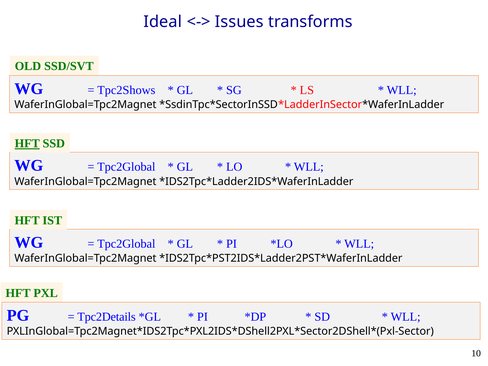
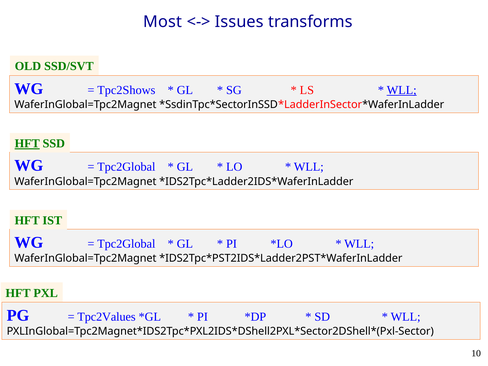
Ideal: Ideal -> Most
WLL at (402, 90) underline: none -> present
Tpc2Details: Tpc2Details -> Tpc2Values
